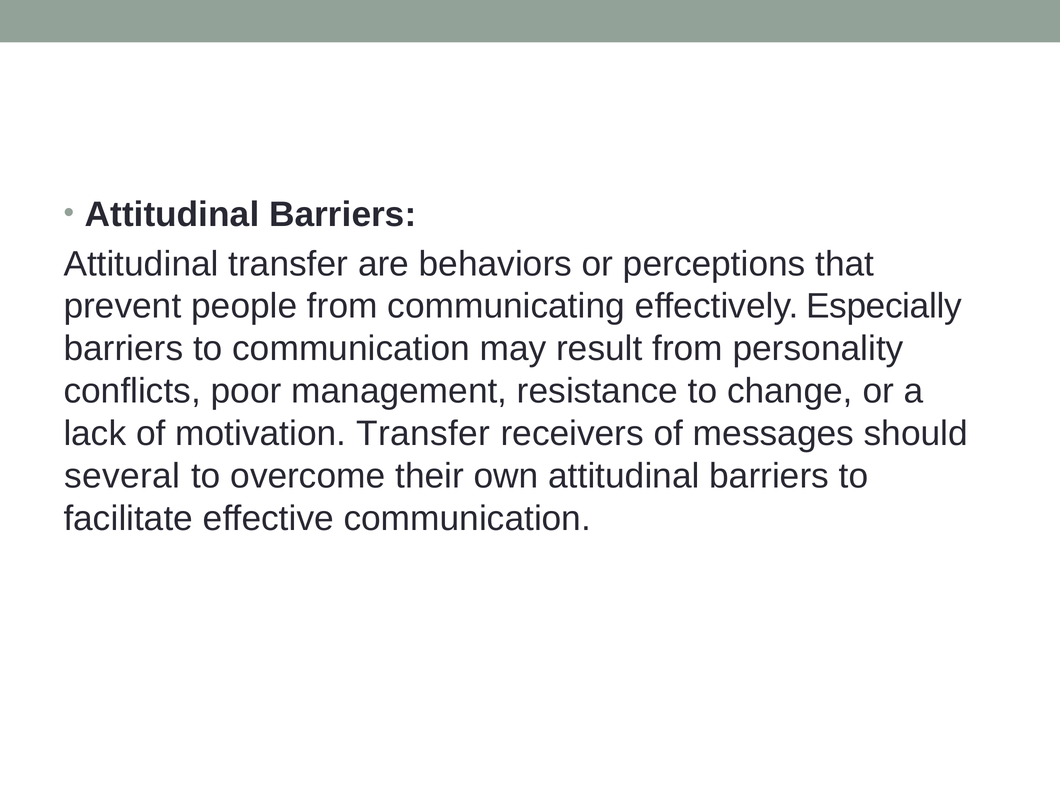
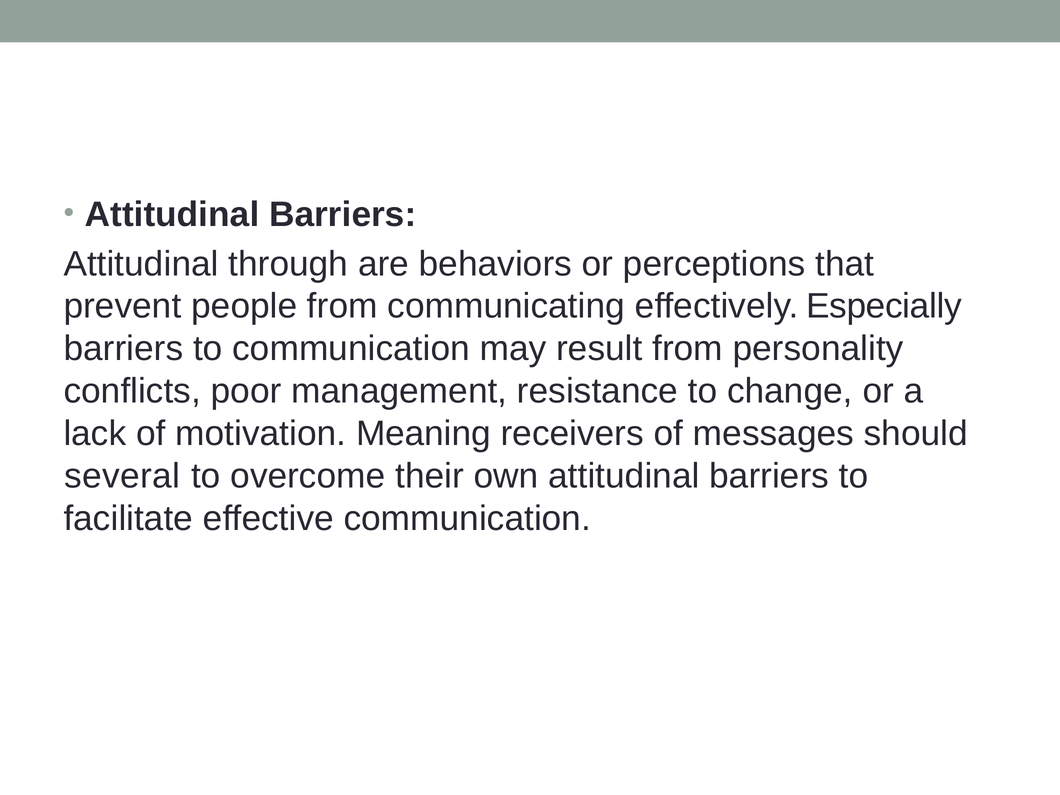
Attitudinal transfer: transfer -> through
motivation Transfer: Transfer -> Meaning
